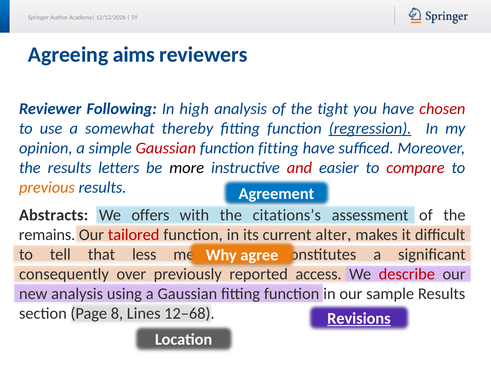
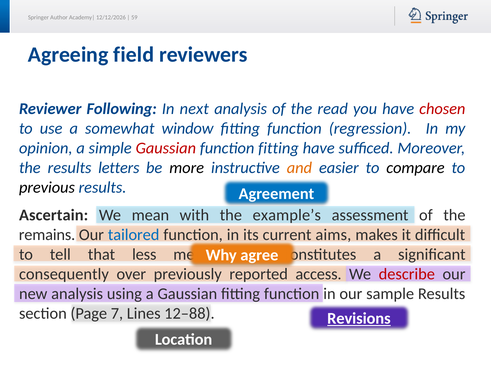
aims: aims -> field
high: high -> next
tight: tight -> read
thereby: thereby -> window
regression underline: present -> none
and colour: red -> orange
compare colour: red -> black
previous colour: orange -> black
Abstracts: Abstracts -> Ascertain
offers: offers -> mean
citations’s: citations’s -> example’s
tailored colour: red -> blue
alter: alter -> aims
8: 8 -> 7
12–68: 12–68 -> 12–88
